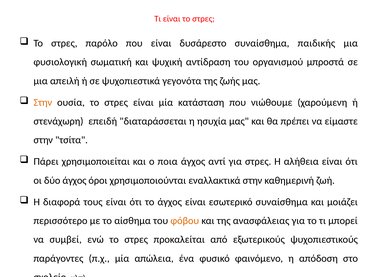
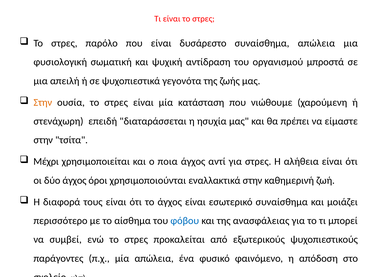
συναίσθημα παιδικής: παιδικής -> απώλεια
Πάρει: Πάρει -> Μέχρι
φόβου colour: orange -> blue
